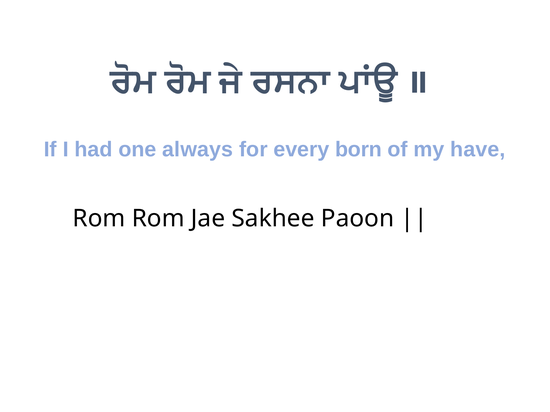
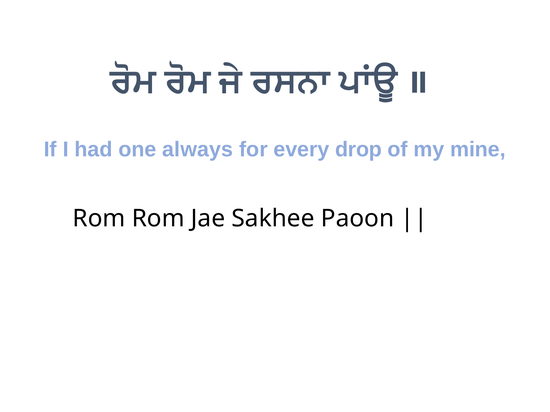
born: born -> drop
have: have -> mine
